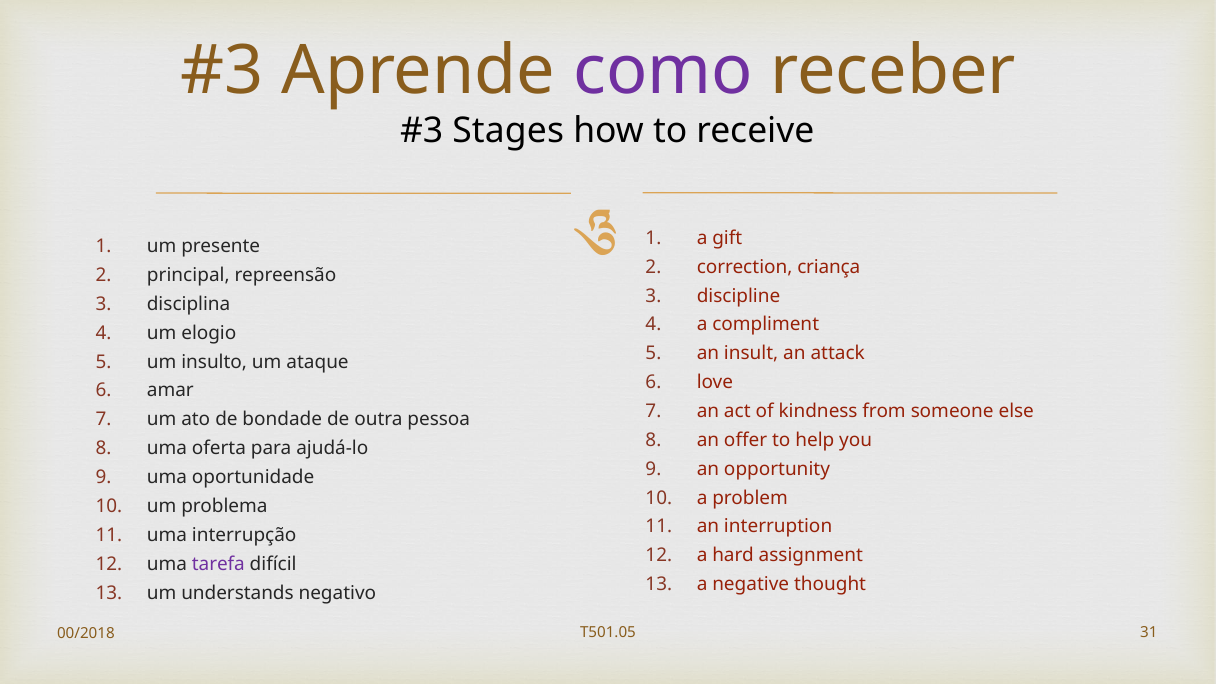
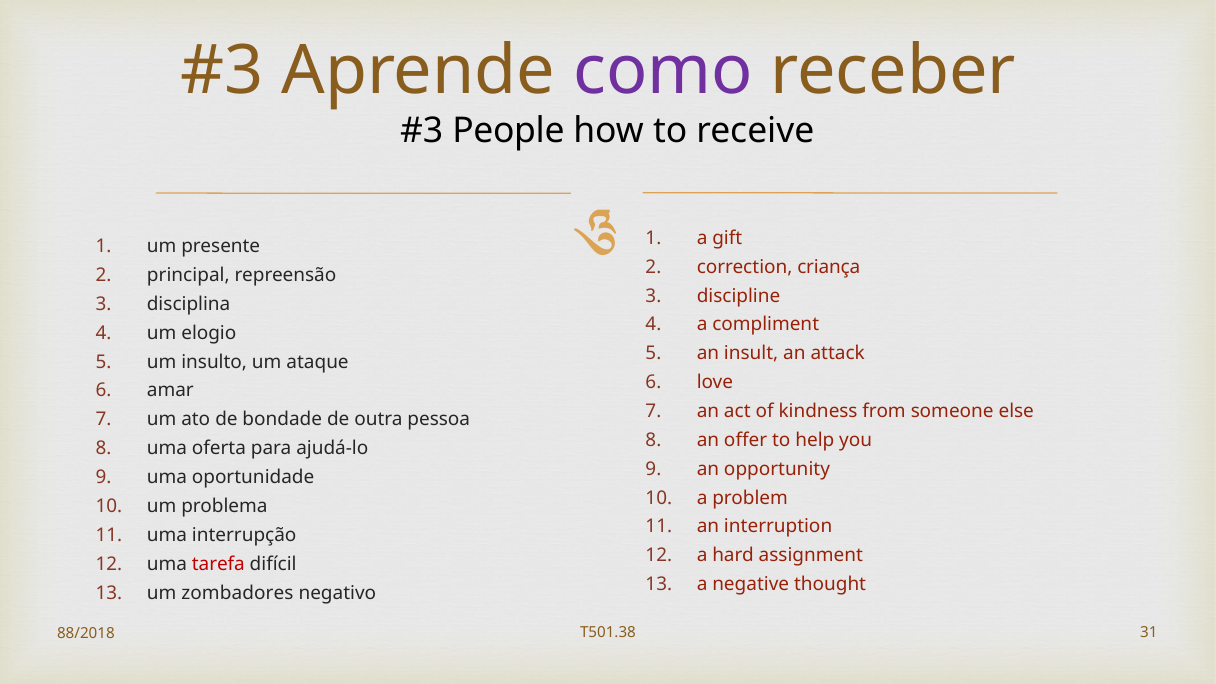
Stages: Stages -> People
tarefa colour: purple -> red
understands: understands -> zombadores
T501.05: T501.05 -> T501.38
00/2018: 00/2018 -> 88/2018
